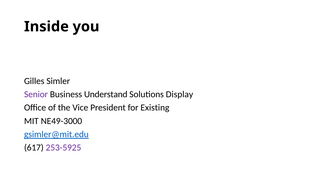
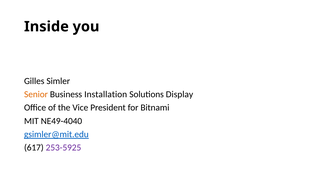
Senior colour: purple -> orange
Understand: Understand -> Installation
Existing: Existing -> Bitnami
NE49-3000: NE49-3000 -> NE49-4040
